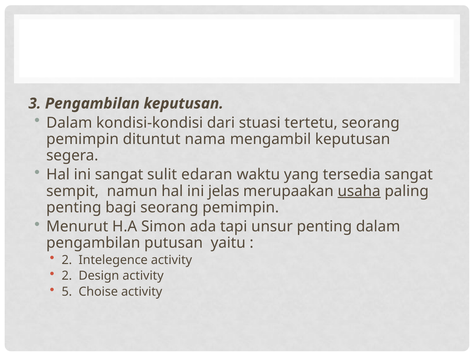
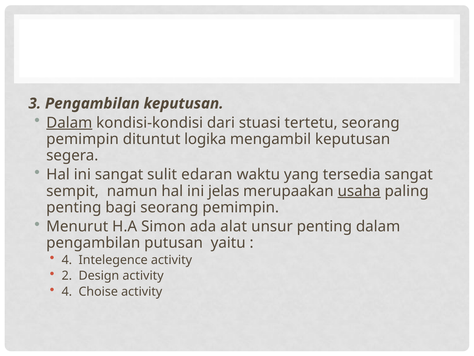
Dalam at (69, 123) underline: none -> present
nama: nama -> logika
tapi: tapi -> alat
2 at (67, 260): 2 -> 4
5 at (67, 291): 5 -> 4
